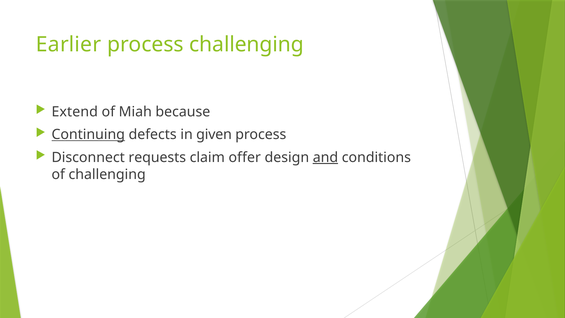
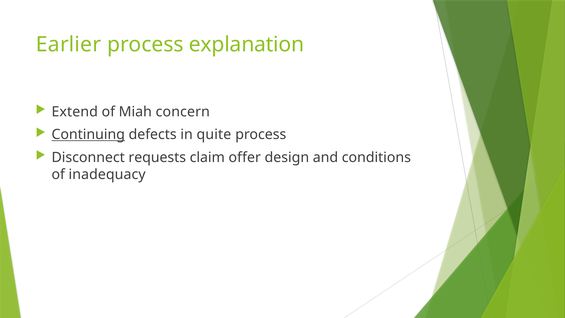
process challenging: challenging -> explanation
because: because -> concern
given: given -> quite
and underline: present -> none
of challenging: challenging -> inadequacy
